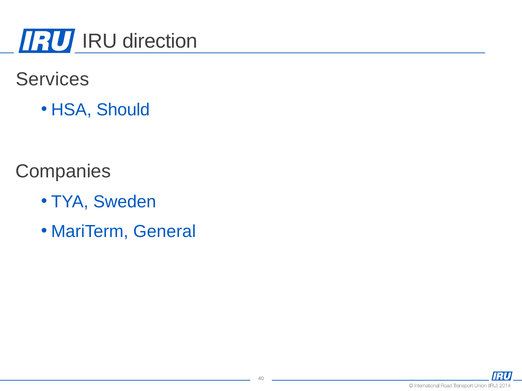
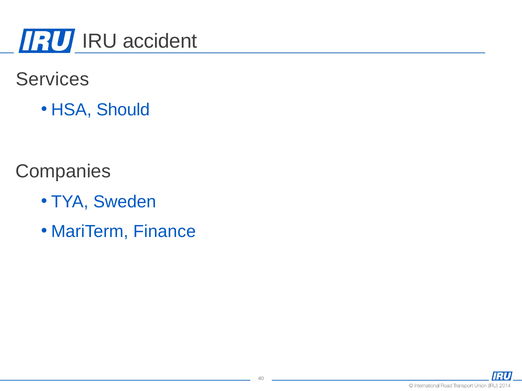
direction: direction -> accident
General: General -> Finance
